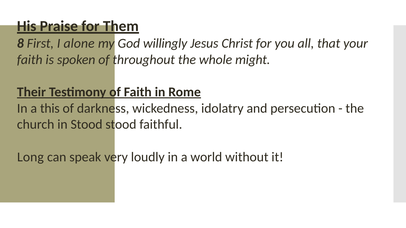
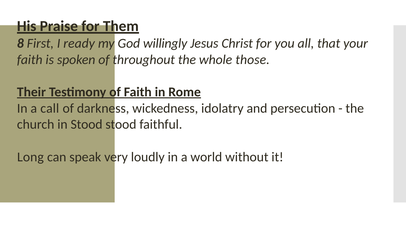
alone: alone -> ready
might: might -> those
this: this -> call
